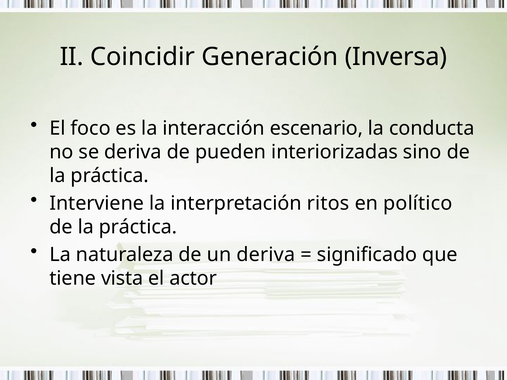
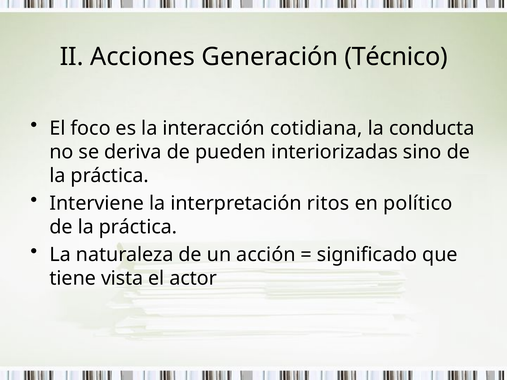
Coincidir: Coincidir -> Acciones
Inversa: Inversa -> Técnico
escenario: escenario -> cotidiana
un deriva: deriva -> acción
